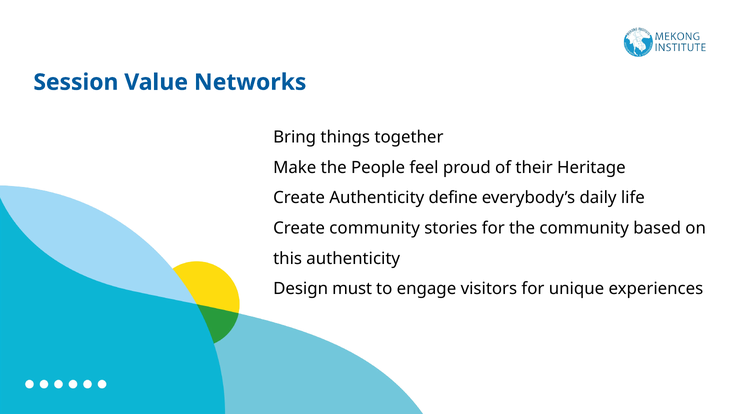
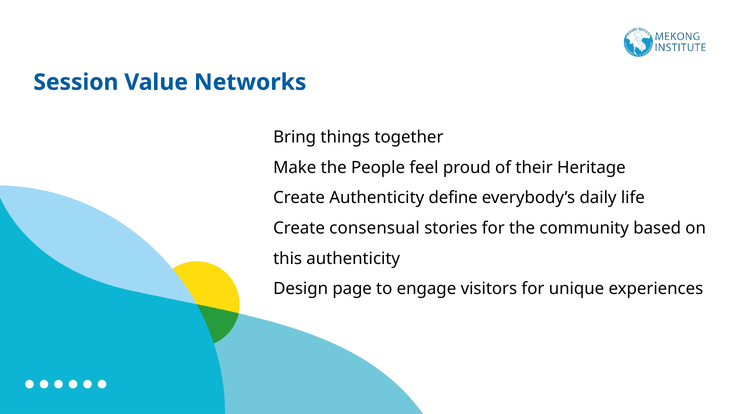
Create community: community -> consensual
must: must -> page
